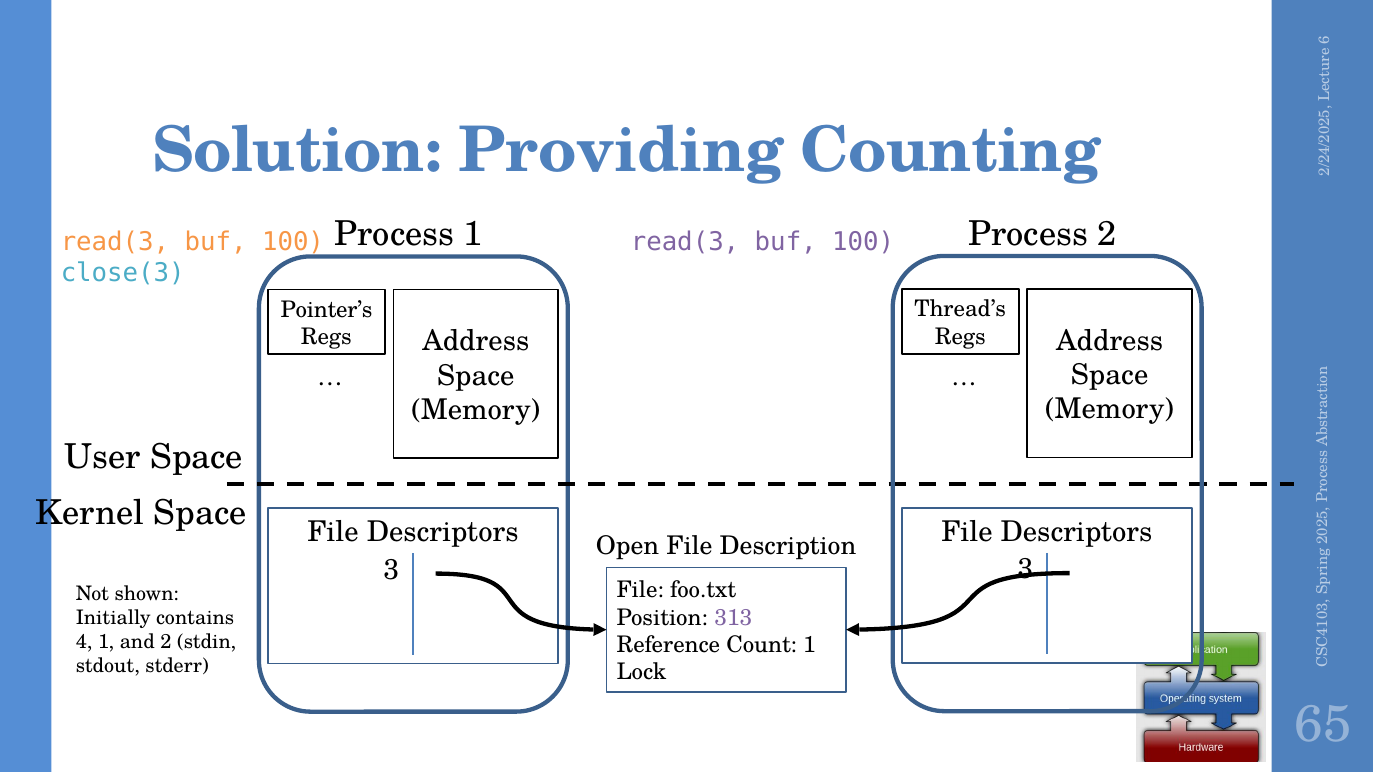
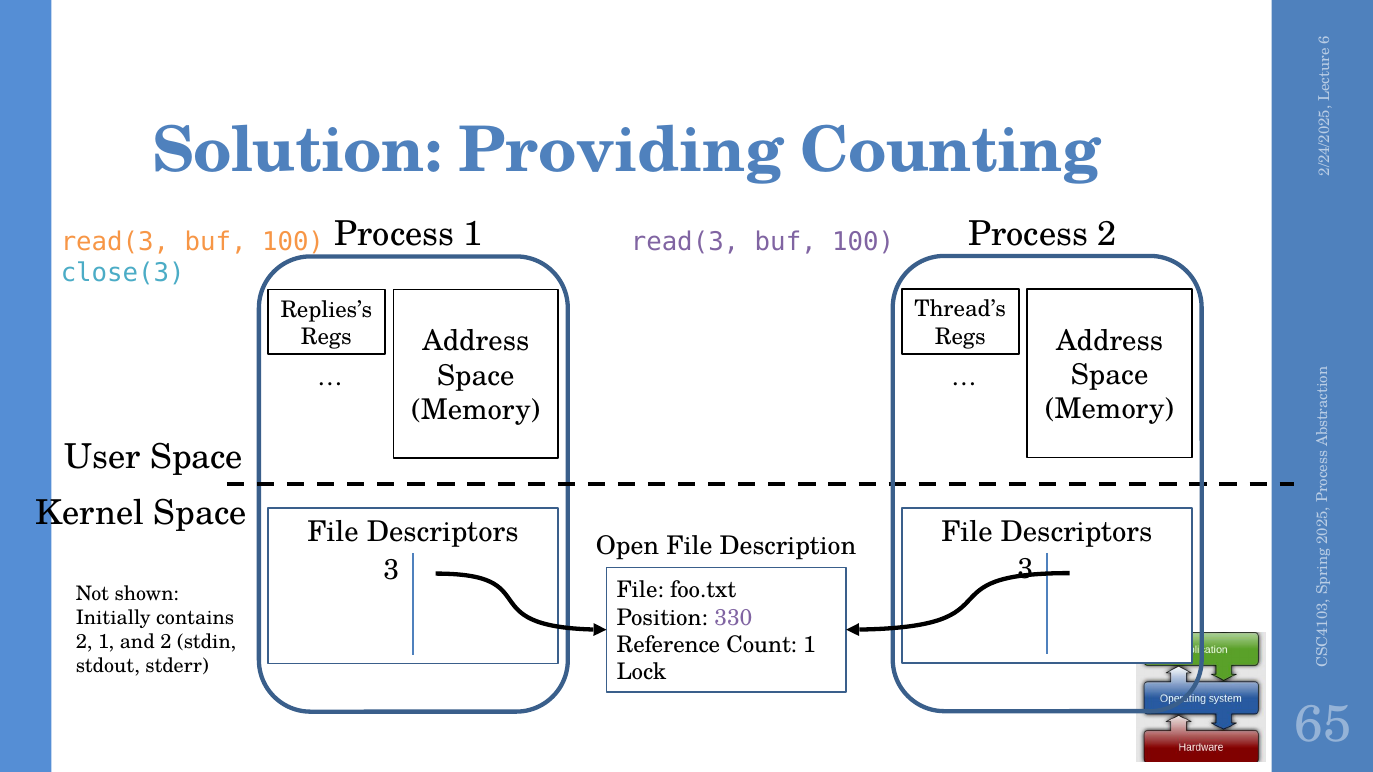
Pointer’s: Pointer’s -> Replies’s
313: 313 -> 330
4 at (84, 643): 4 -> 2
